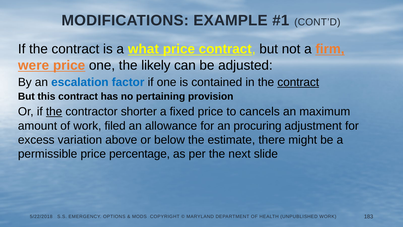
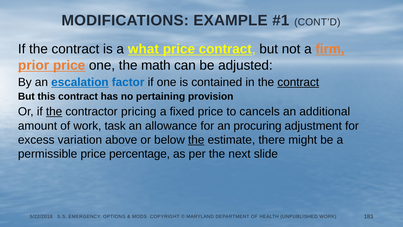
were: were -> prior
likely: likely -> math
escalation underline: none -> present
shorter: shorter -> pricing
maximum: maximum -> additional
filed: filed -> task
the at (196, 140) underline: none -> present
